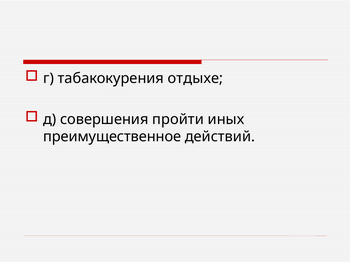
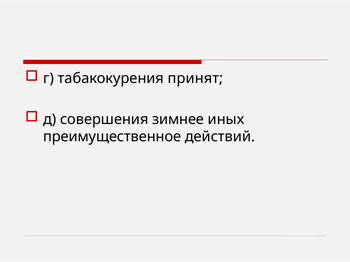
отдыхе: отдыхе -> принят
пройти: пройти -> зимнее
